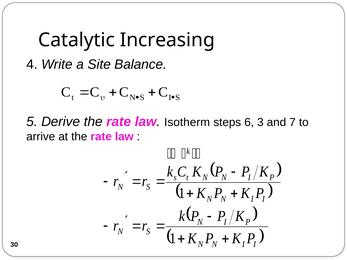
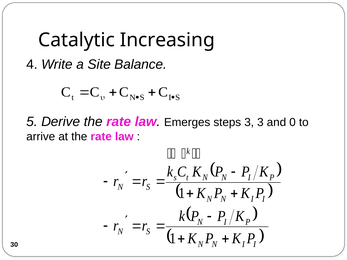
Isotherm: Isotherm -> Emerges
steps 6: 6 -> 3
7: 7 -> 0
